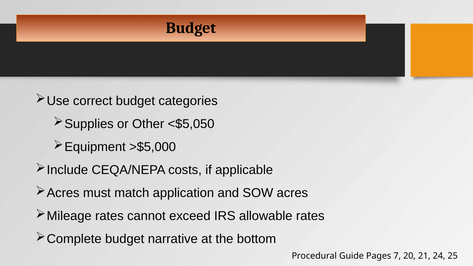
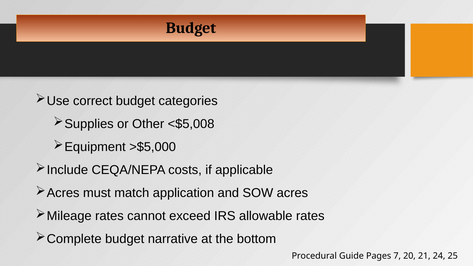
<$5,050: <$5,050 -> <$5,008
